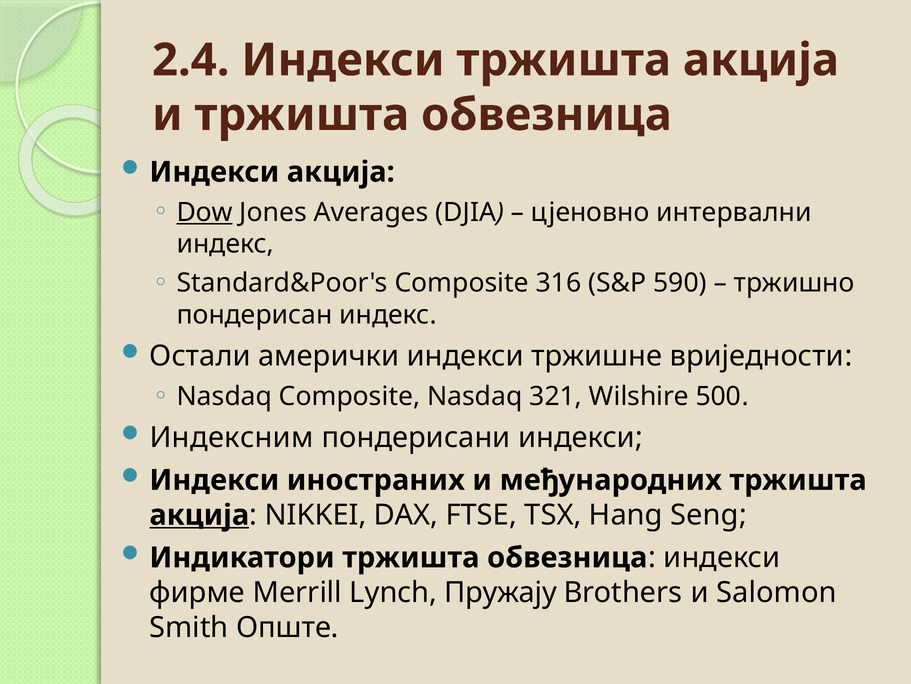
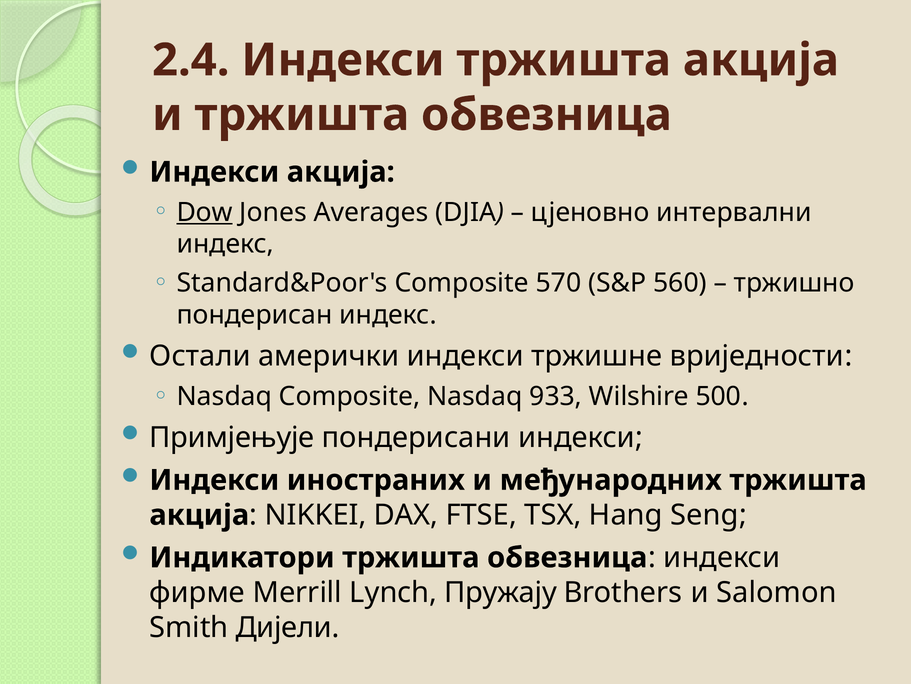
316: 316 -> 570
590: 590 -> 560
321: 321 -> 933
Индексним: Индексним -> Примјењује
акција at (199, 515) underline: present -> none
Опште: Опште -> Дијели
